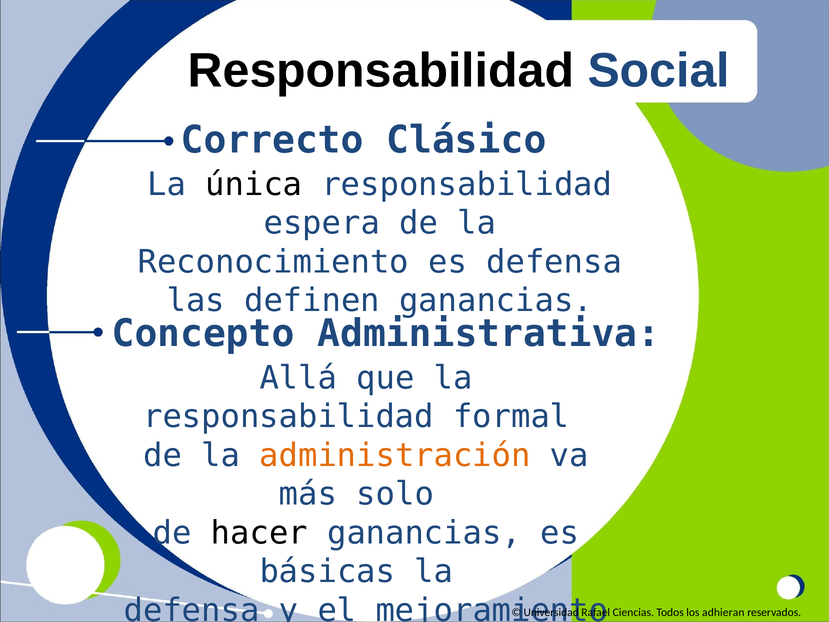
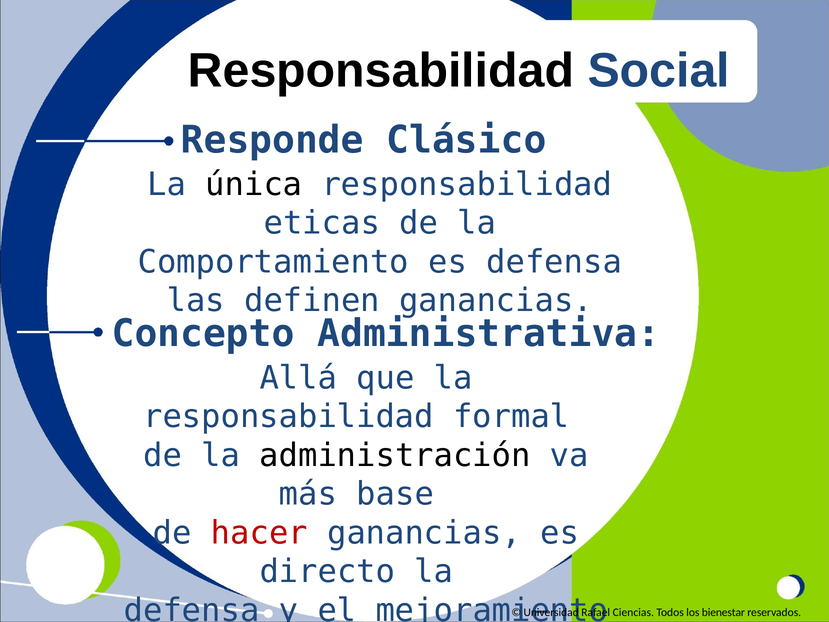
Correcto: Correcto -> Responde
espera: espera -> eticas
Reconocimiento: Reconocimiento -> Comportamiento
administración colour: orange -> black
solo: solo -> base
hacer colour: black -> red
básicas: básicas -> directo
los adhieran: adhieran -> bienestar
